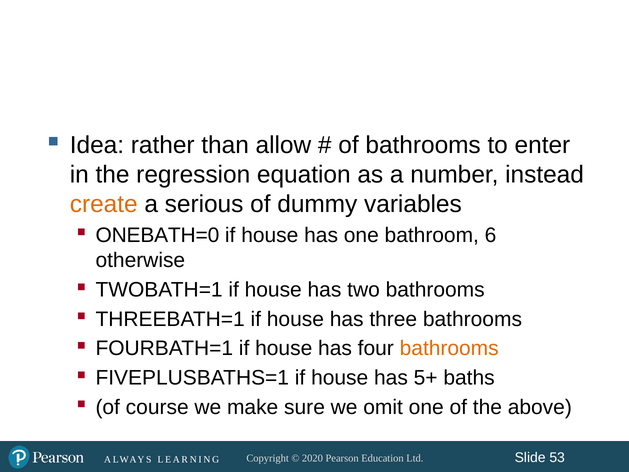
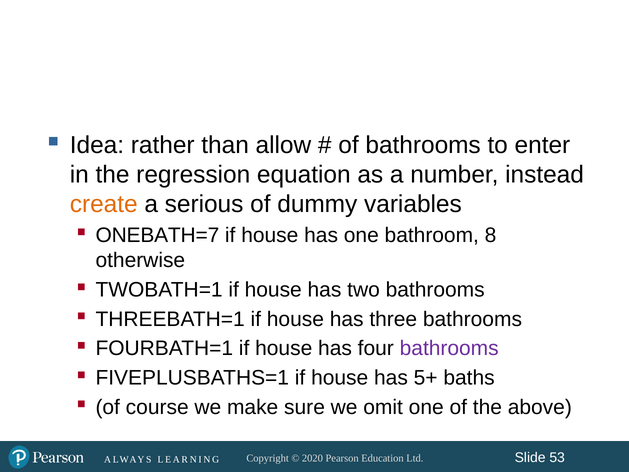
ONEBATH=0: ONEBATH=0 -> ONEBATH=7
6: 6 -> 8
bathrooms at (449, 348) colour: orange -> purple
